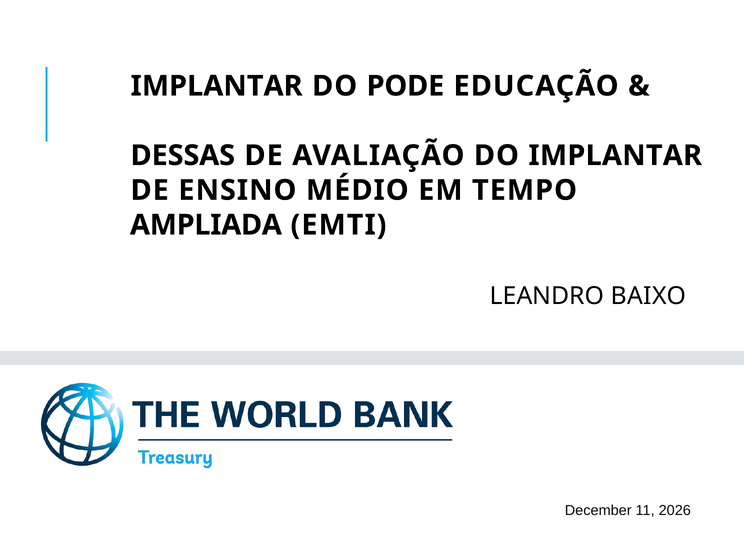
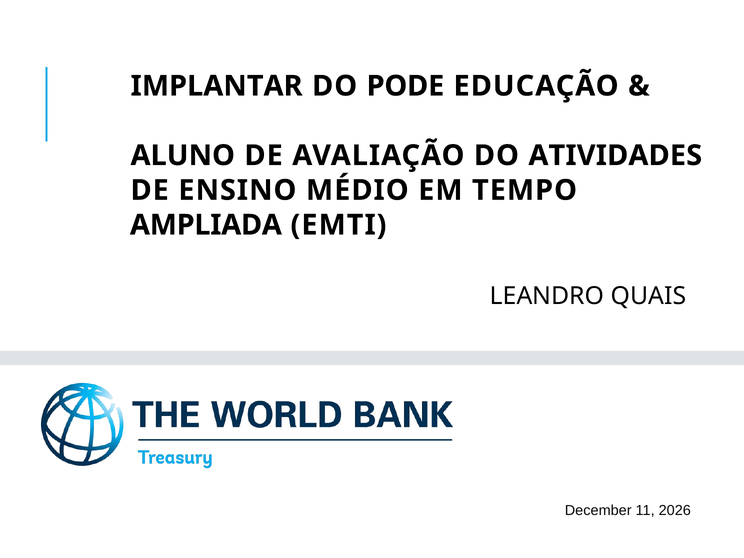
DESSAS: DESSAS -> ALUNO
DO IMPLANTAR: IMPLANTAR -> ATIVIDADES
BAIXO: BAIXO -> QUAIS
